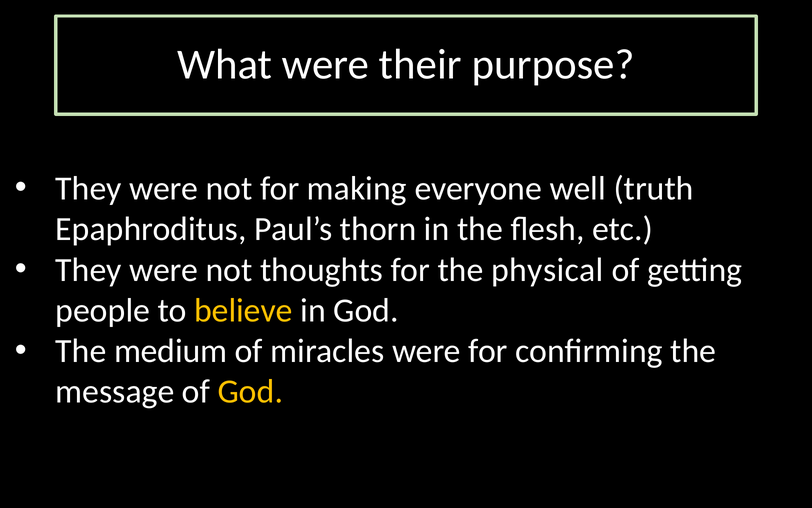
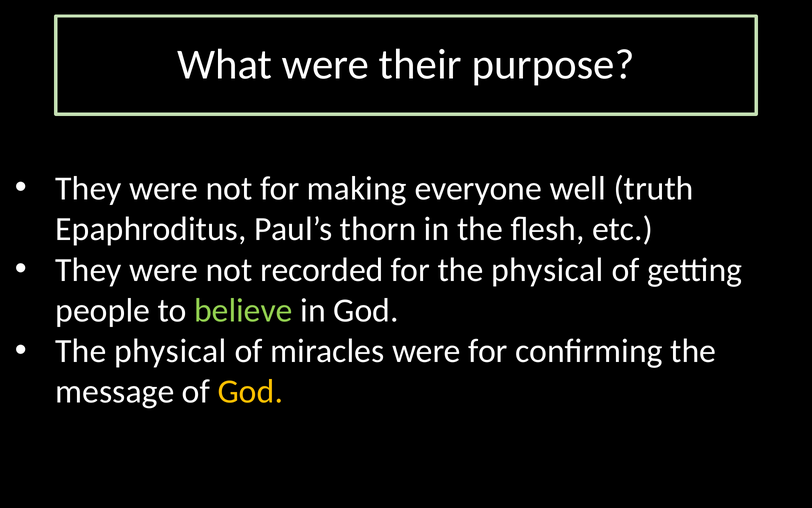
thoughts: thoughts -> recorded
believe colour: yellow -> light green
medium at (171, 351): medium -> physical
